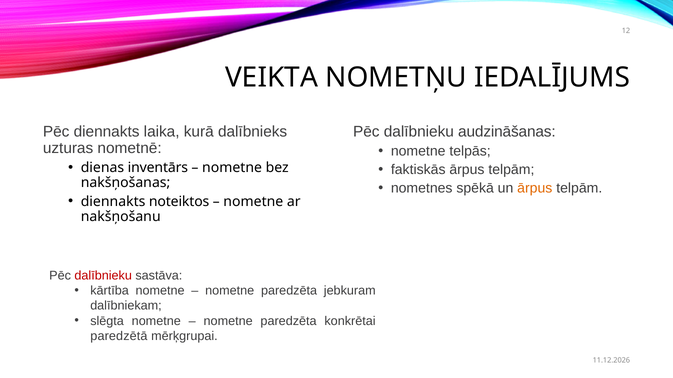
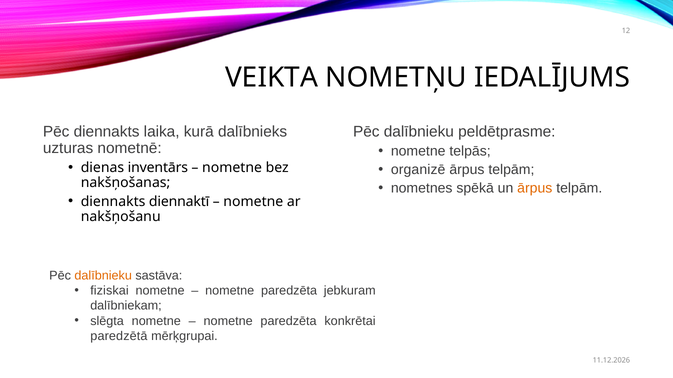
audzināšanas: audzināšanas -> peldētprasme
faktiskās: faktiskās -> organizē
noteiktos: noteiktos -> diennaktī
dalībnieku at (103, 276) colour: red -> orange
kārtība: kārtība -> fiziskai
